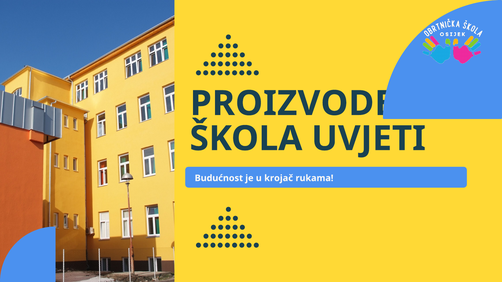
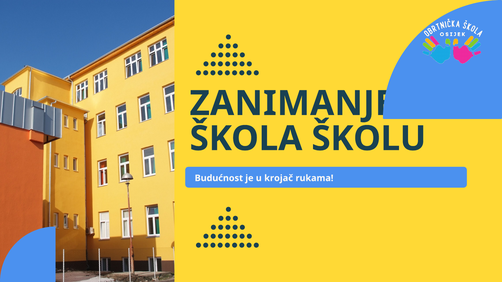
PROIZVODE: PROIZVODE -> ZANIMANJE
UVJETI: UVJETI -> ŠKOLU
